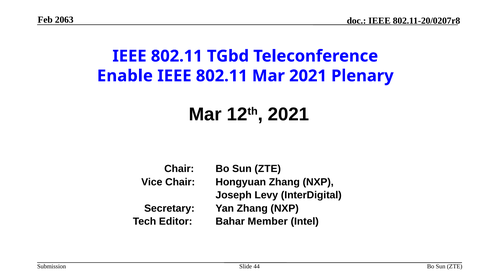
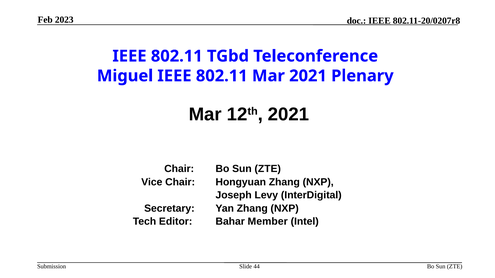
2063: 2063 -> 2023
Enable: Enable -> Miguel
